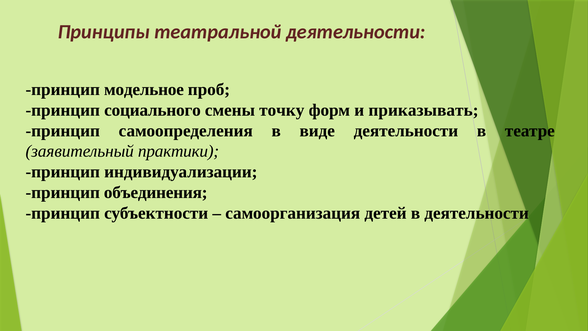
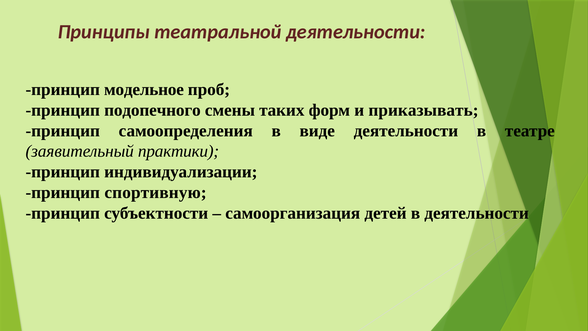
социального: социального -> подопечного
точку: точку -> таких
объединения: объединения -> спортивную
